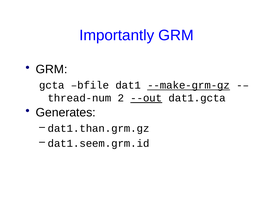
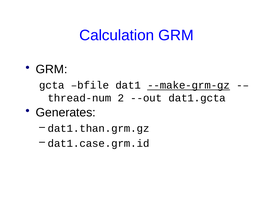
Importantly: Importantly -> Calculation
--out underline: present -> none
dat1.seem.grm.id: dat1.seem.grm.id -> dat1.case.grm.id
